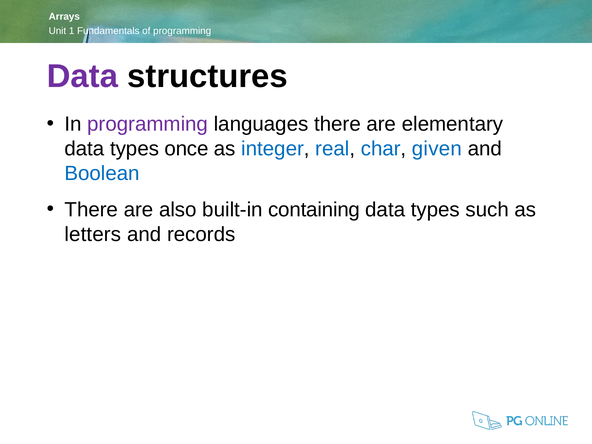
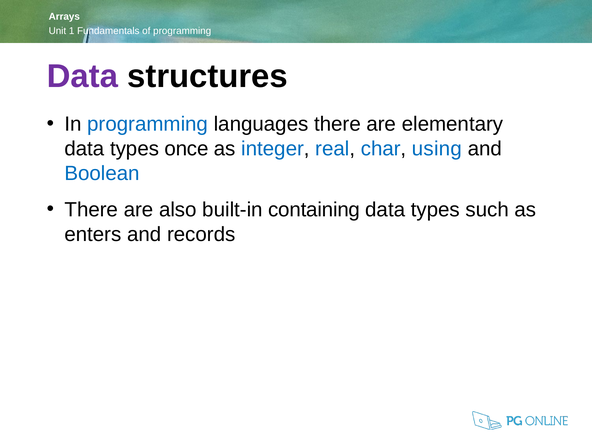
programming at (148, 124) colour: purple -> blue
given: given -> using
letters: letters -> enters
